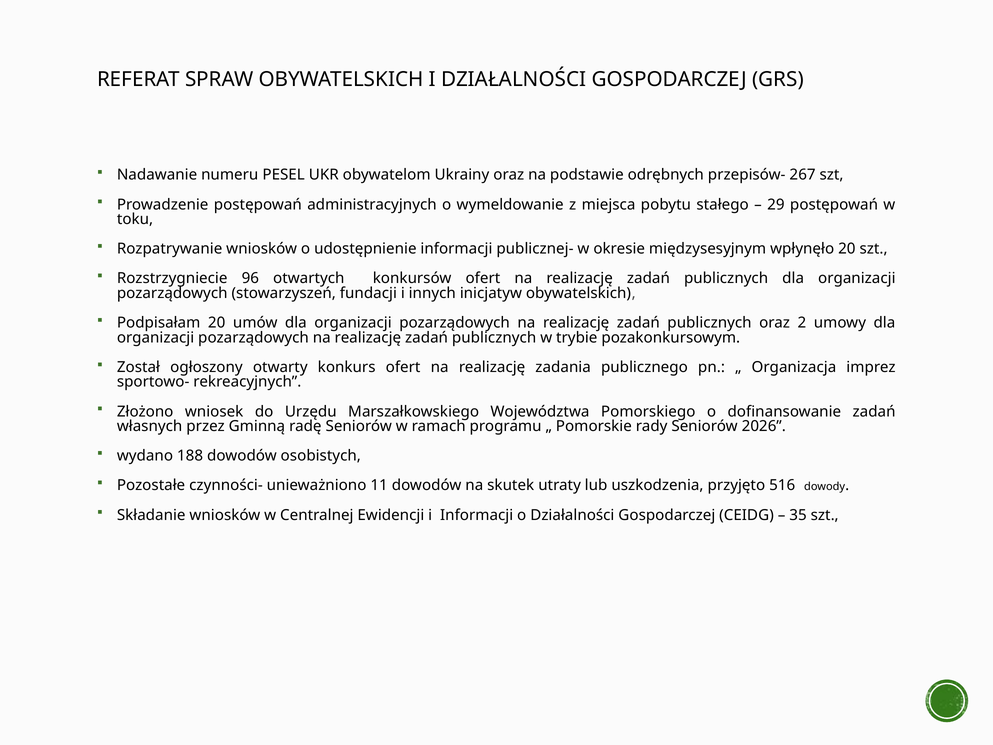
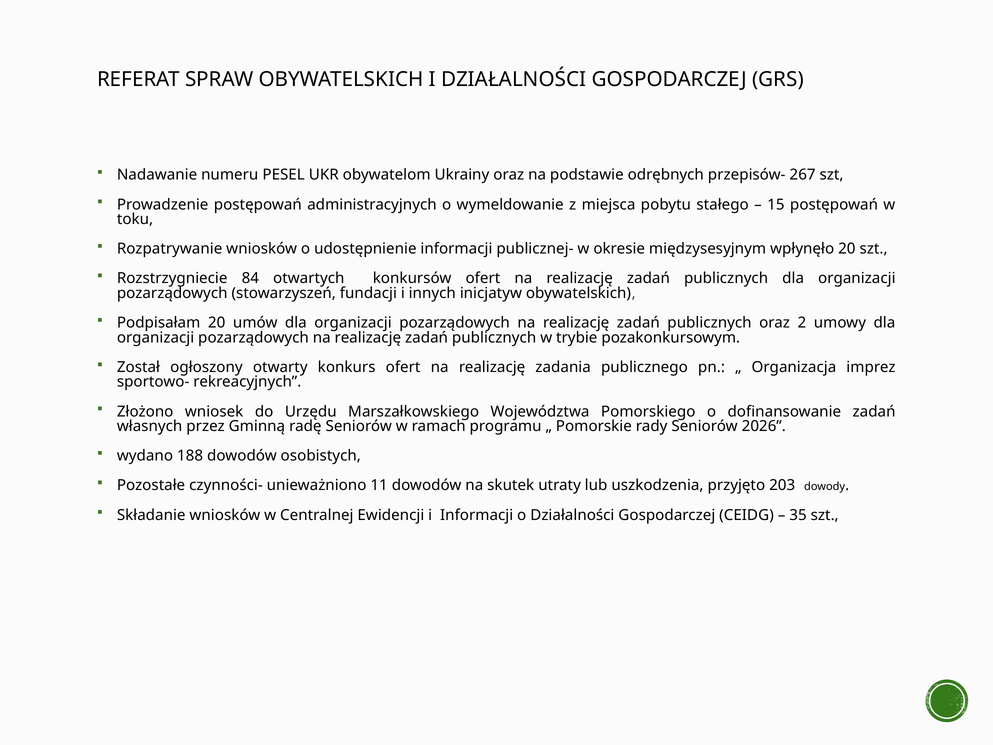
29: 29 -> 15
96: 96 -> 84
516: 516 -> 203
